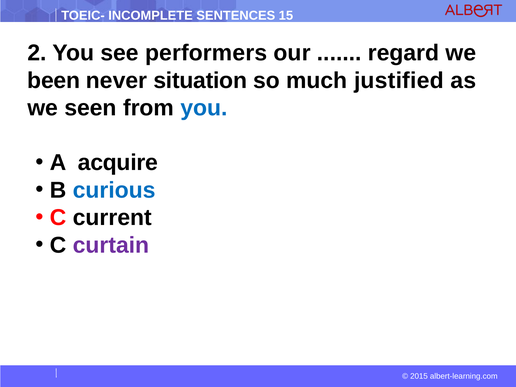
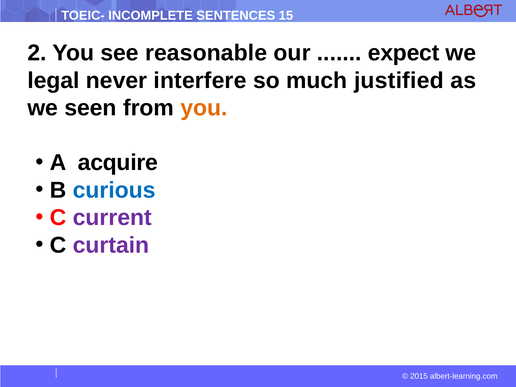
performers: performers -> reasonable
regard: regard -> expect
been: been -> legal
situation: situation -> interfere
you at (204, 108) colour: blue -> orange
current colour: black -> purple
